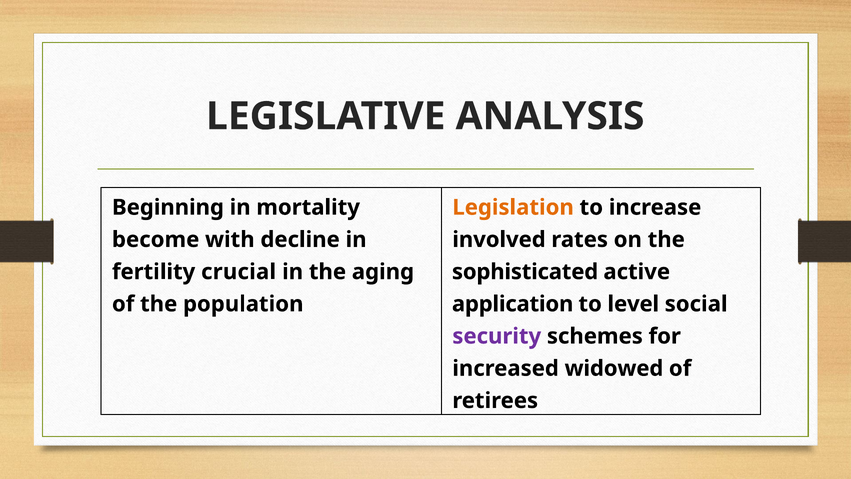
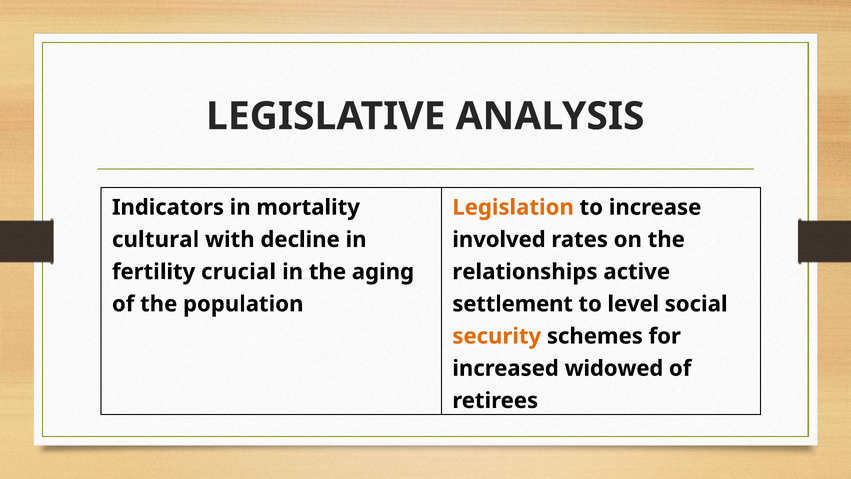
Beginning: Beginning -> Indicators
become: become -> cultural
sophisticated: sophisticated -> relationships
application: application -> settlement
security colour: purple -> orange
